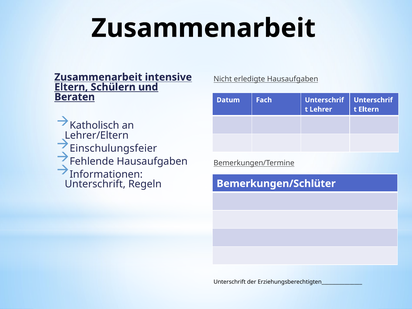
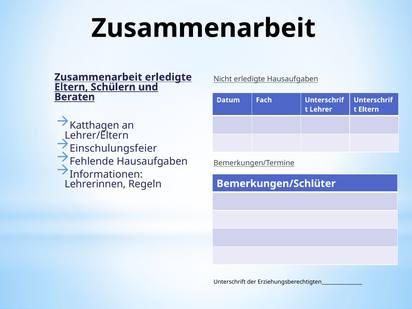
Zusammenarbeit intensive: intensive -> erledigte
Katholisch: Katholisch -> Katthagen
Unterschrift at (95, 184): Unterschrift -> Lehrerinnen
